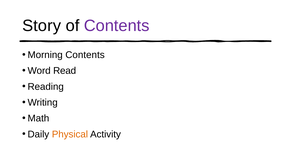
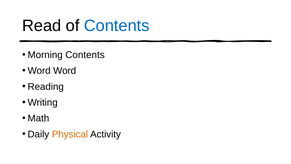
Story: Story -> Read
Contents at (117, 26) colour: purple -> blue
Word Read: Read -> Word
